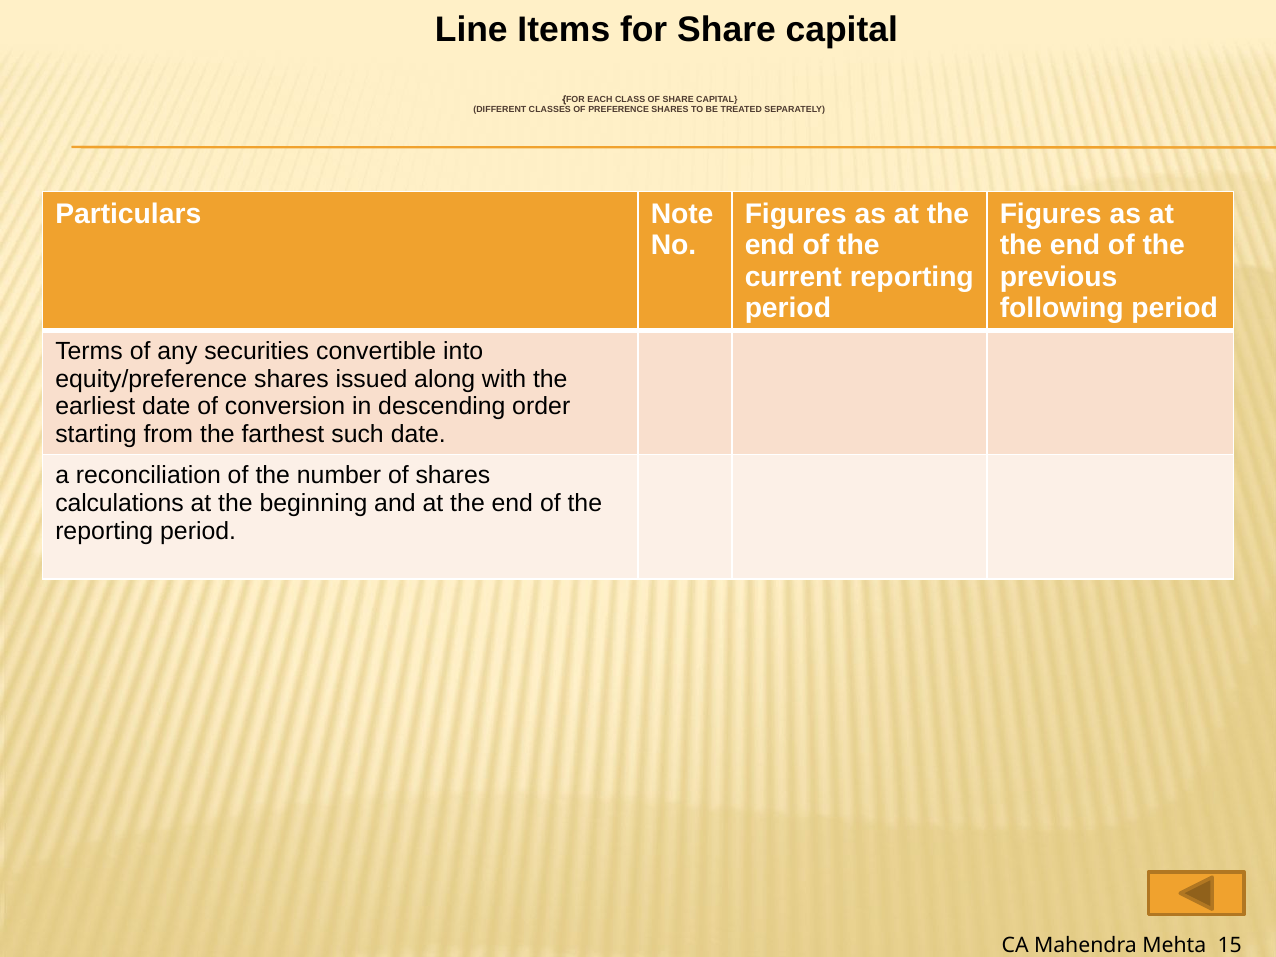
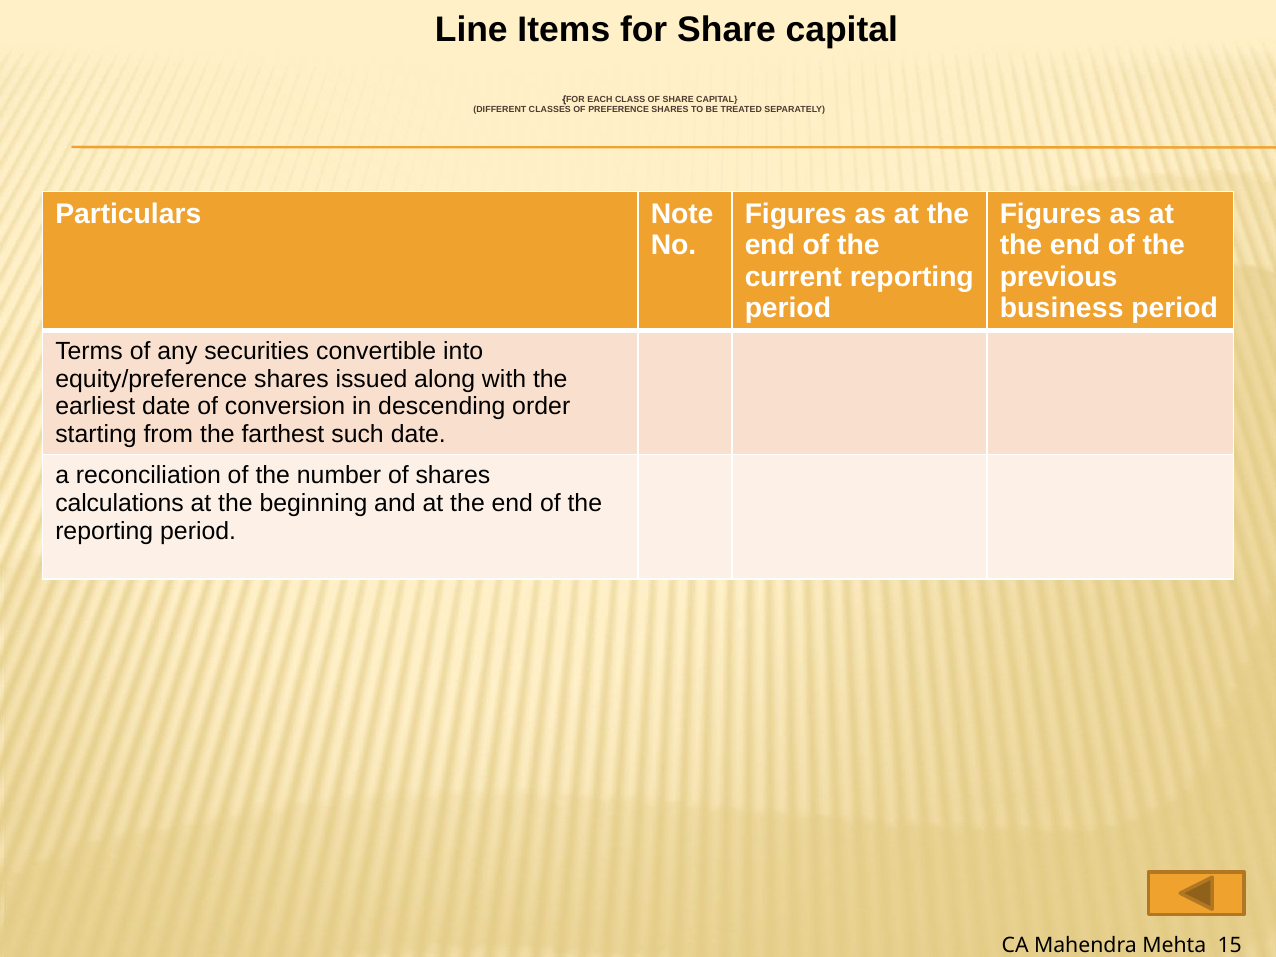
following: following -> business
